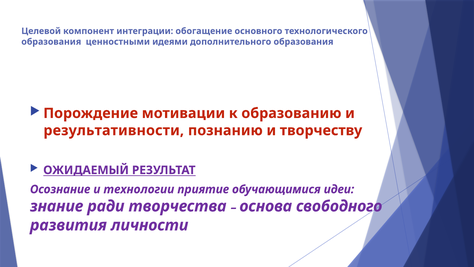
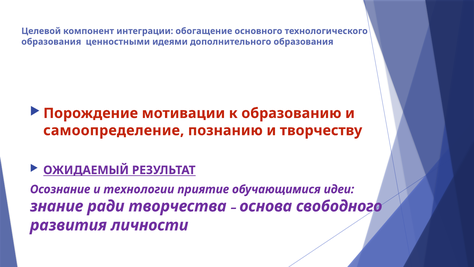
результативности: результативности -> самоопределение
